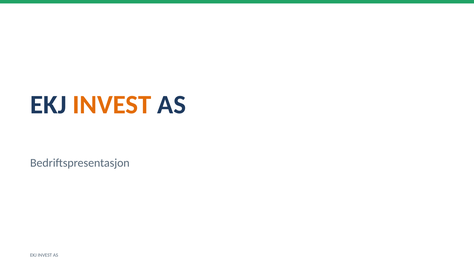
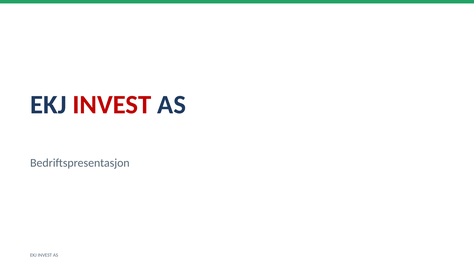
INVEST at (112, 105) colour: orange -> red
